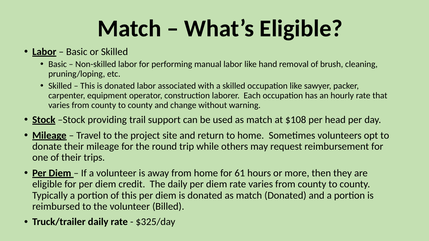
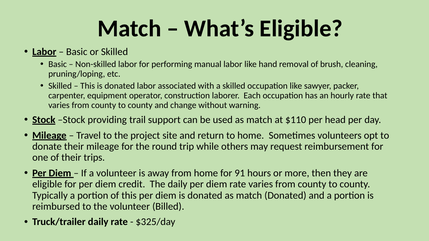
$108: $108 -> $110
61: 61 -> 91
